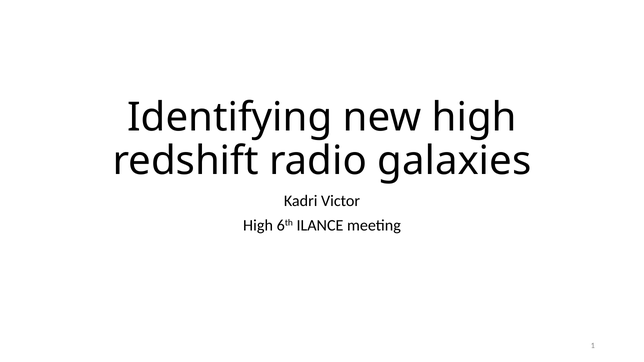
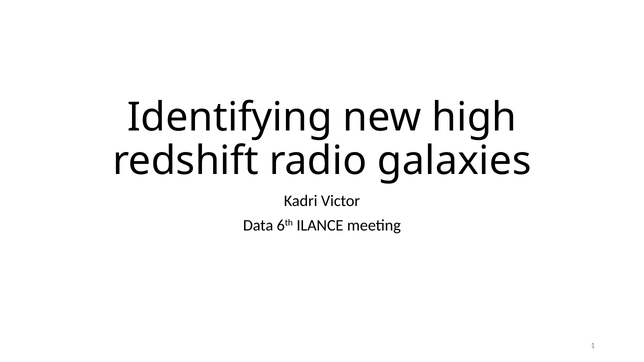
High at (258, 225): High -> Data
